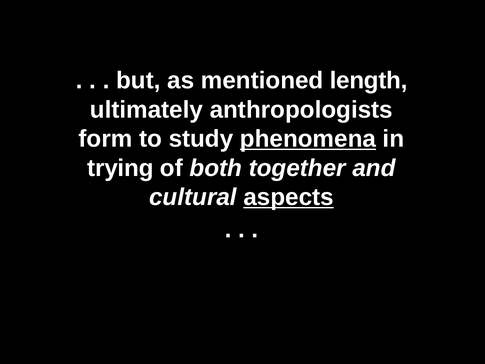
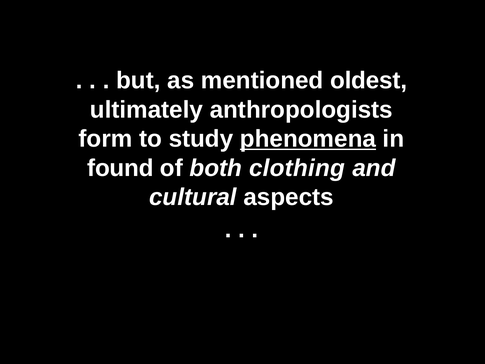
length: length -> oldest
trying: trying -> found
together: together -> clothing
aspects underline: present -> none
